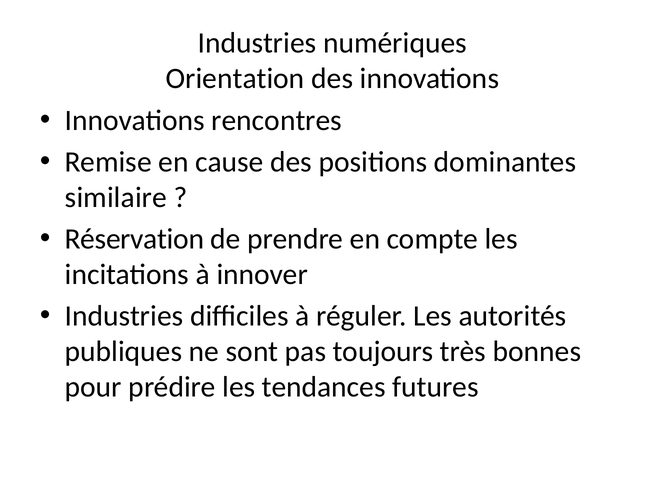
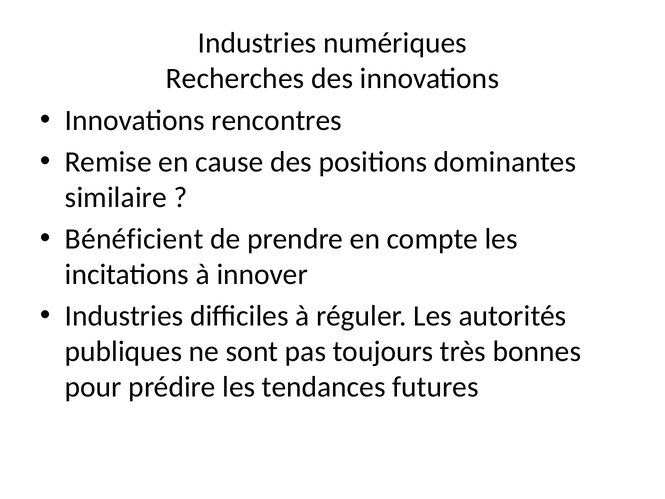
Orientation: Orientation -> Recherches
Réservation: Réservation -> Bénéficient
